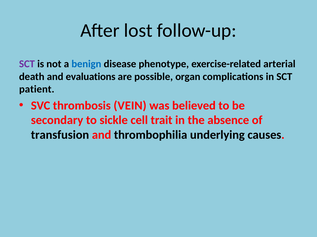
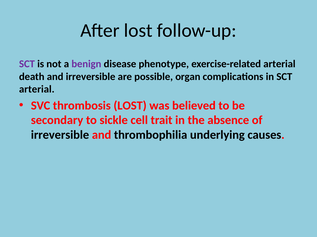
benign colour: blue -> purple
and evaluations: evaluations -> irreversible
patient at (37, 90): patient -> arterial
thrombosis VEIN: VEIN -> LOST
transfusion at (60, 135): transfusion -> irreversible
